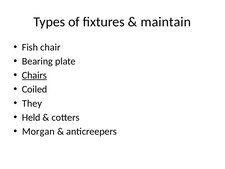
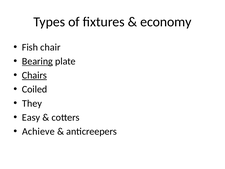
maintain: maintain -> economy
Bearing underline: none -> present
Held: Held -> Easy
Morgan: Morgan -> Achieve
